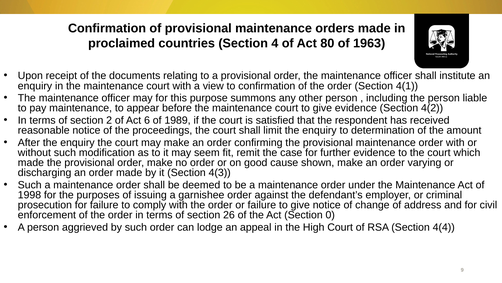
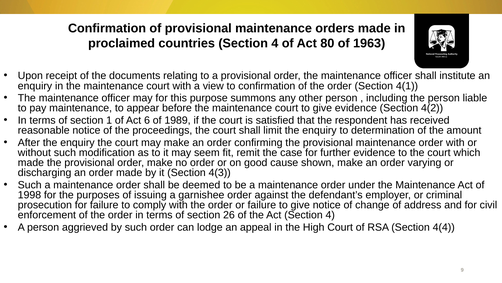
2: 2 -> 1
Act Section 0: 0 -> 4
